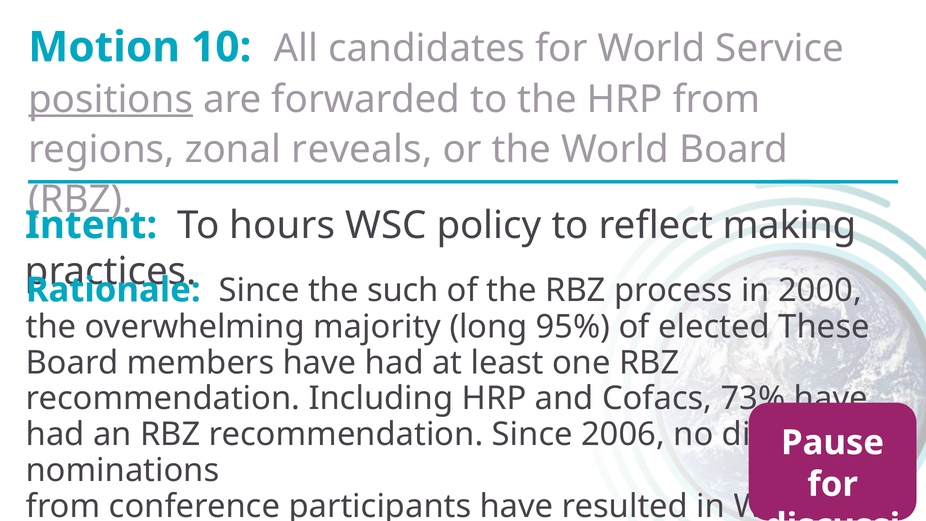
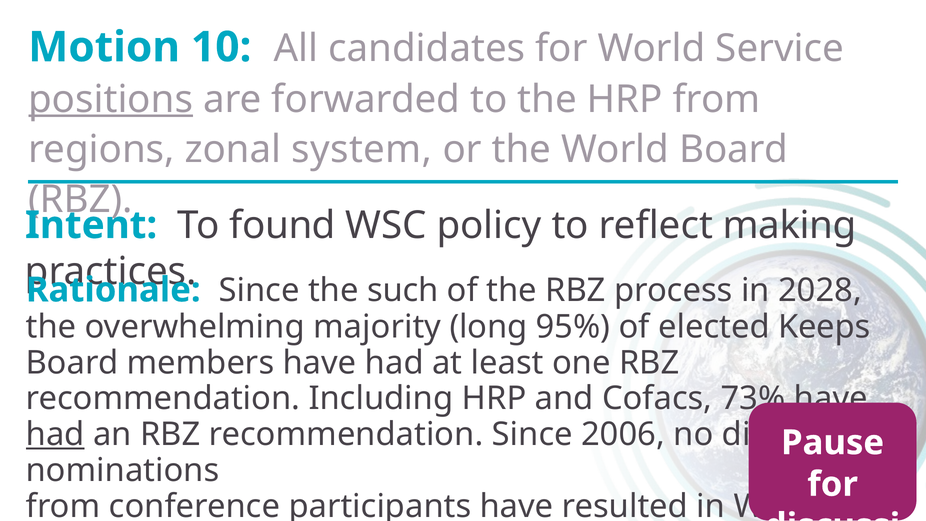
reveals: reveals -> system
hours: hours -> found
2000: 2000 -> 2028
These: These -> Keeps
had at (55, 434) underline: none -> present
